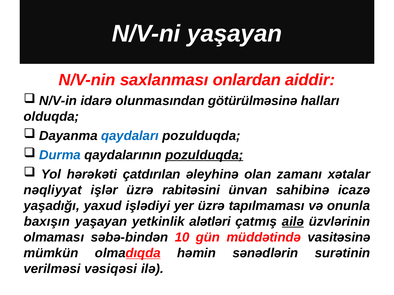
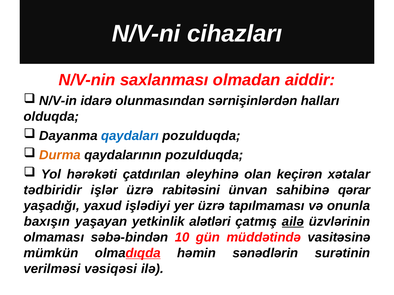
N/V-ni yaşayan: yaşayan -> cihazları
onlardan: onlardan -> olmadan
götürülməsinə: götürülməsinə -> sərnişinlərdən
Durma colour: blue -> orange
pozulduqda at (204, 155) underline: present -> none
zamanı: zamanı -> keçirən
nəqliyyat: nəqliyyat -> tədbiridir
icazə: icazə -> qərar
